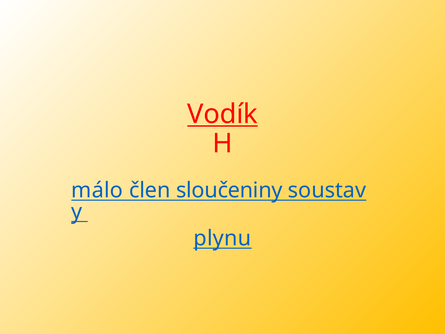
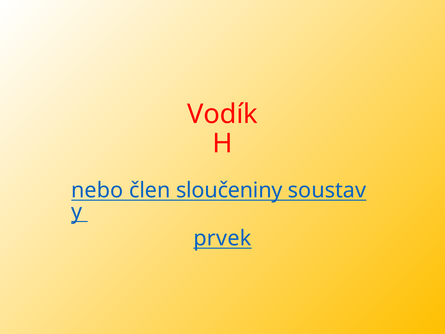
Vodík underline: present -> none
málo: málo -> nebo
plynu: plynu -> prvek
